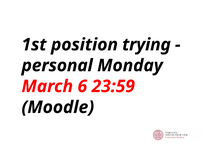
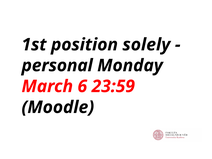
trying: trying -> solely
